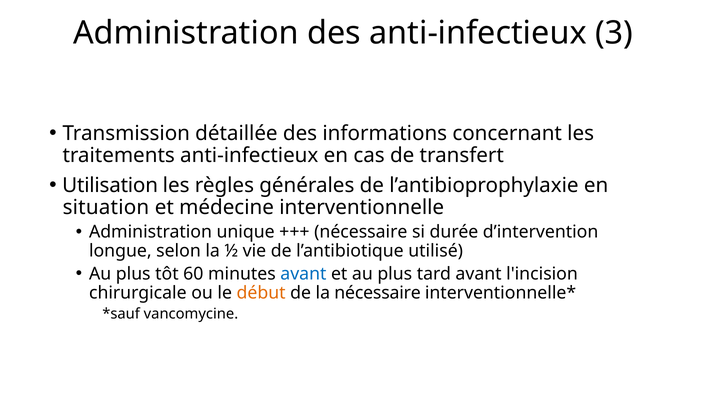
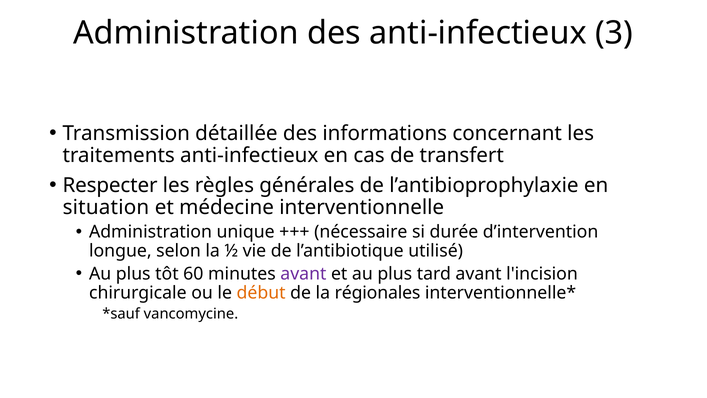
Utilisation: Utilisation -> Respecter
avant at (303, 274) colour: blue -> purple
la nécessaire: nécessaire -> régionales
